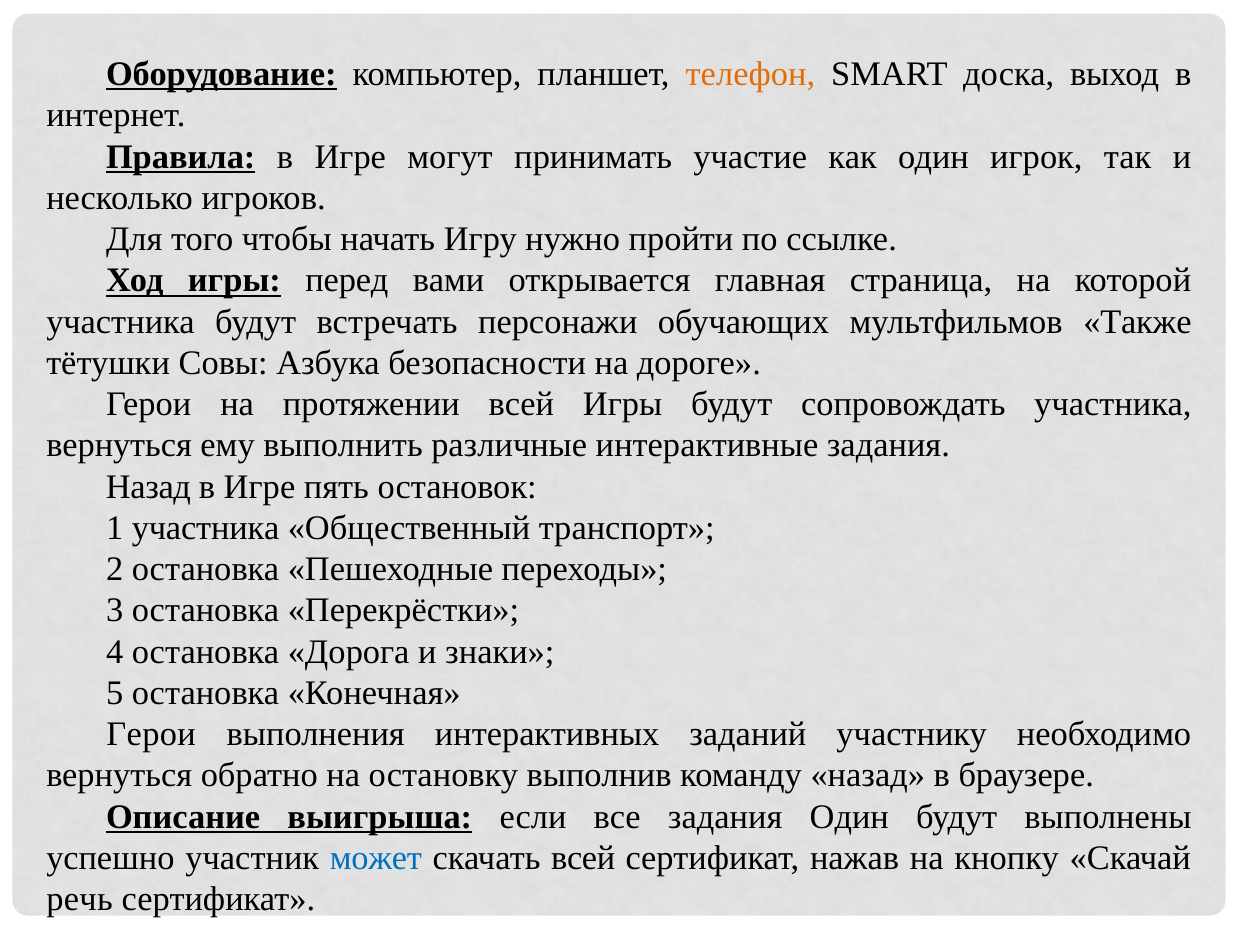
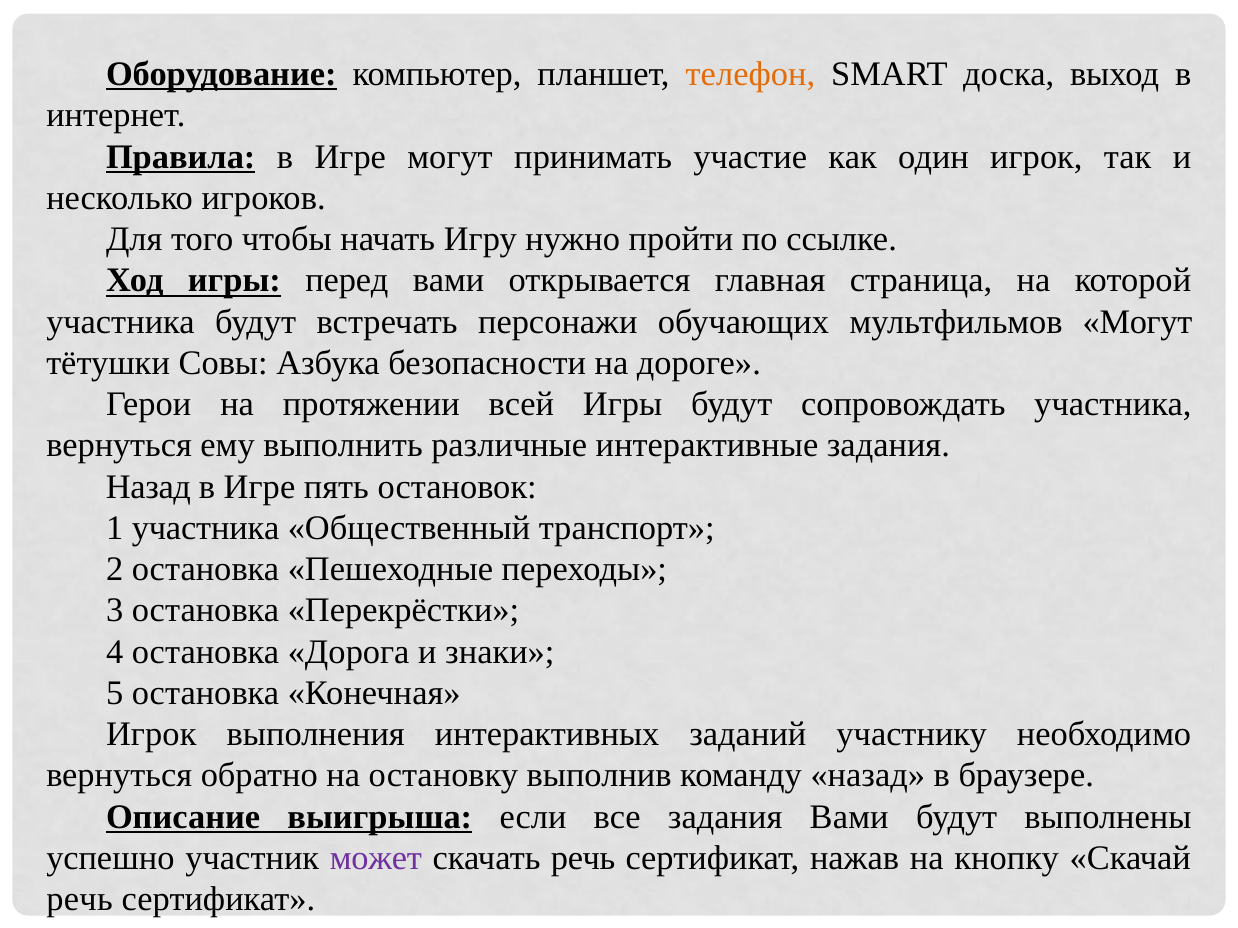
мультфильмов Также: Также -> Могут
Герои at (151, 735): Герои -> Игрок
задания Один: Один -> Вами
может colour: blue -> purple
скачать всей: всей -> речь
